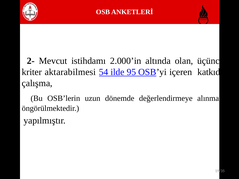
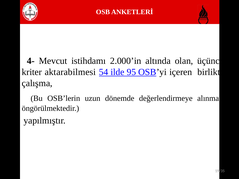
2-: 2- -> 4-
katkıda: katkıda -> birlikte
